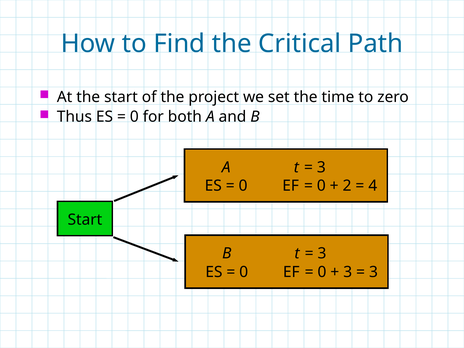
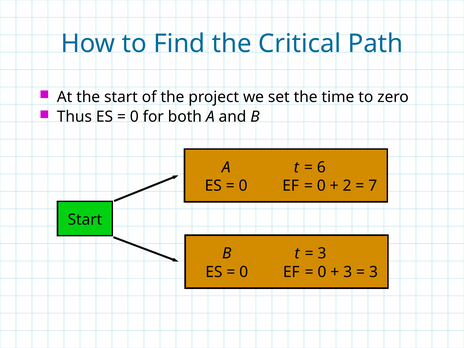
3 at (321, 167): 3 -> 6
4: 4 -> 7
